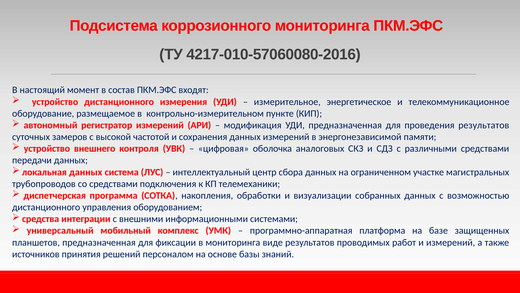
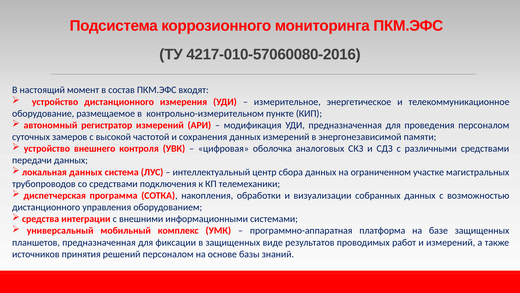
проведения результатов: результатов -> персоналом
в мониторинга: мониторинга -> защищенных
